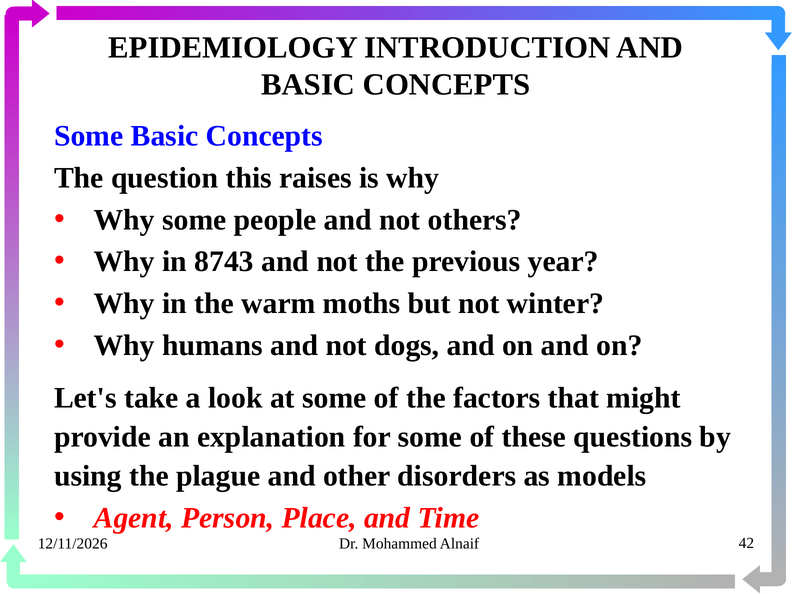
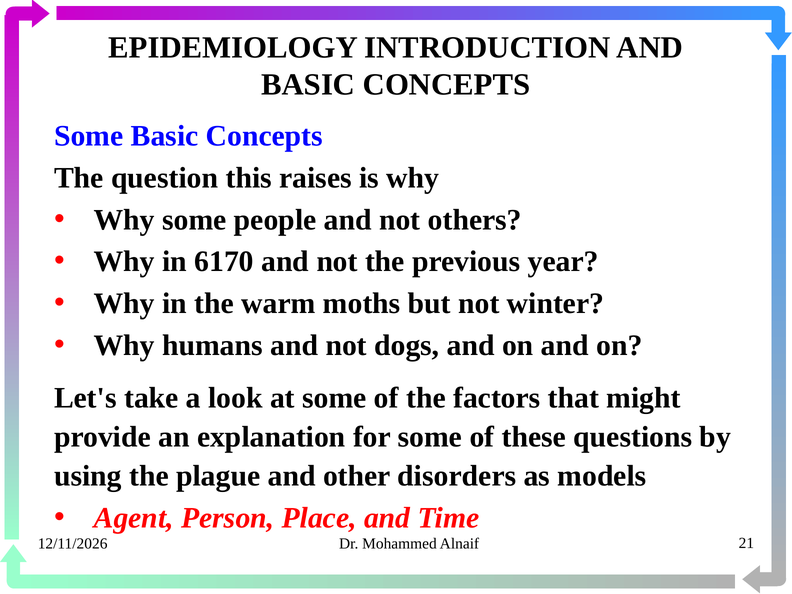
8743: 8743 -> 6170
42: 42 -> 21
